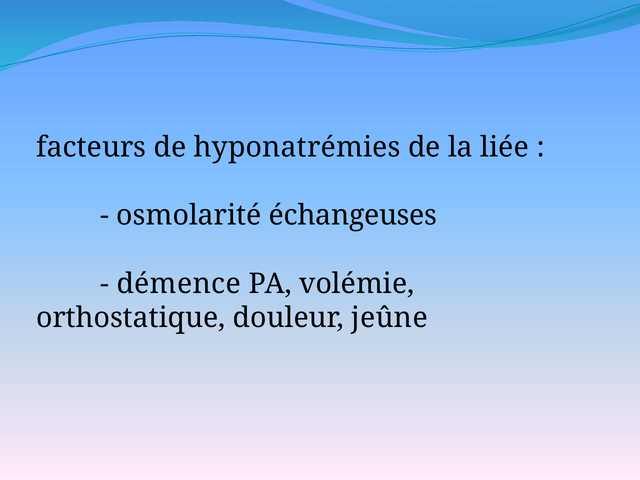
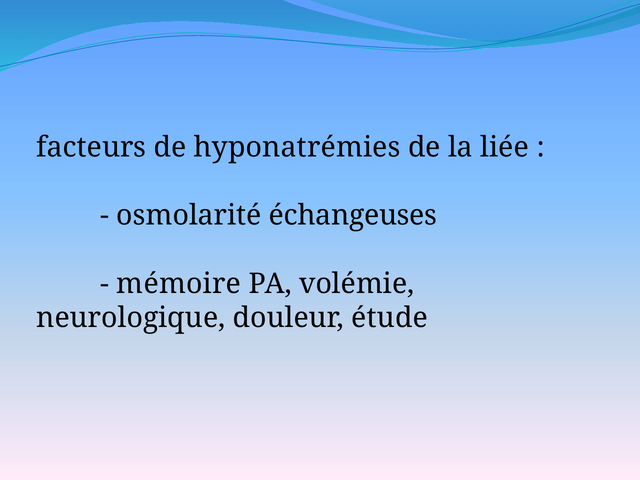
démence: démence -> mémoire
orthostatique: orthostatique -> neurologique
jeûne: jeûne -> étude
